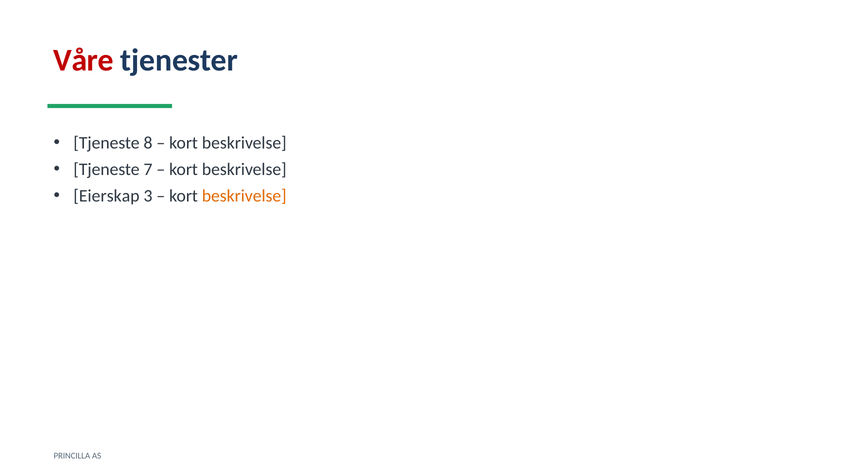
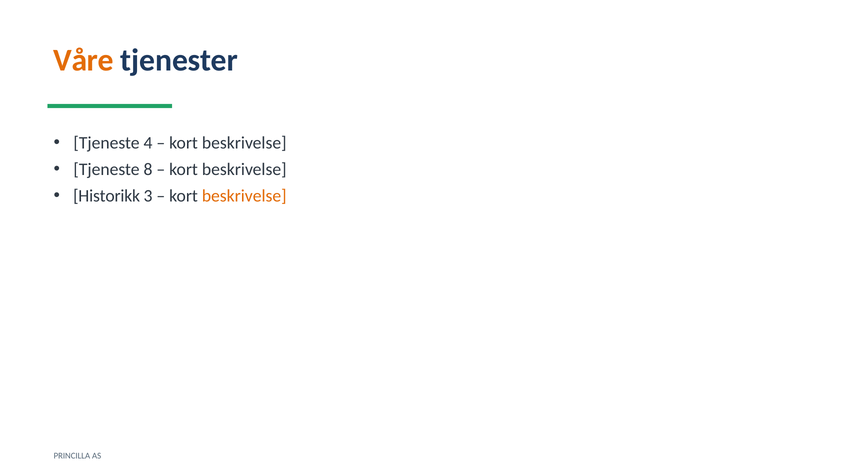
Våre colour: red -> orange
8: 8 -> 4
7: 7 -> 8
Eierskap: Eierskap -> Historikk
